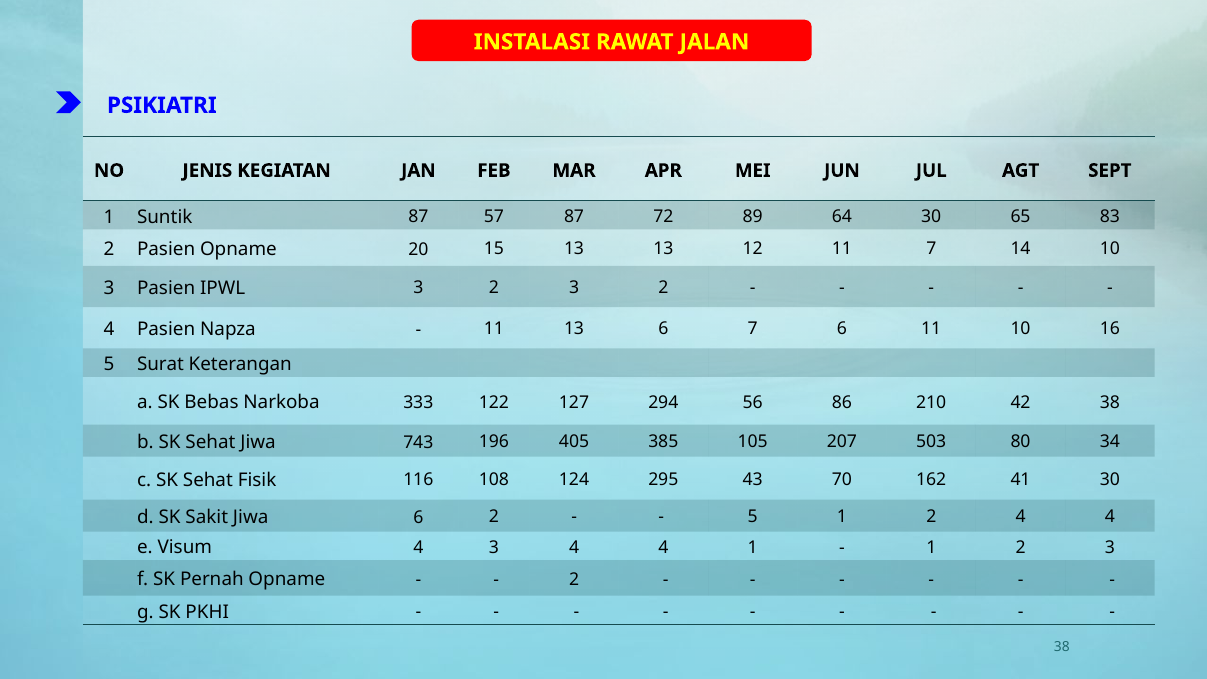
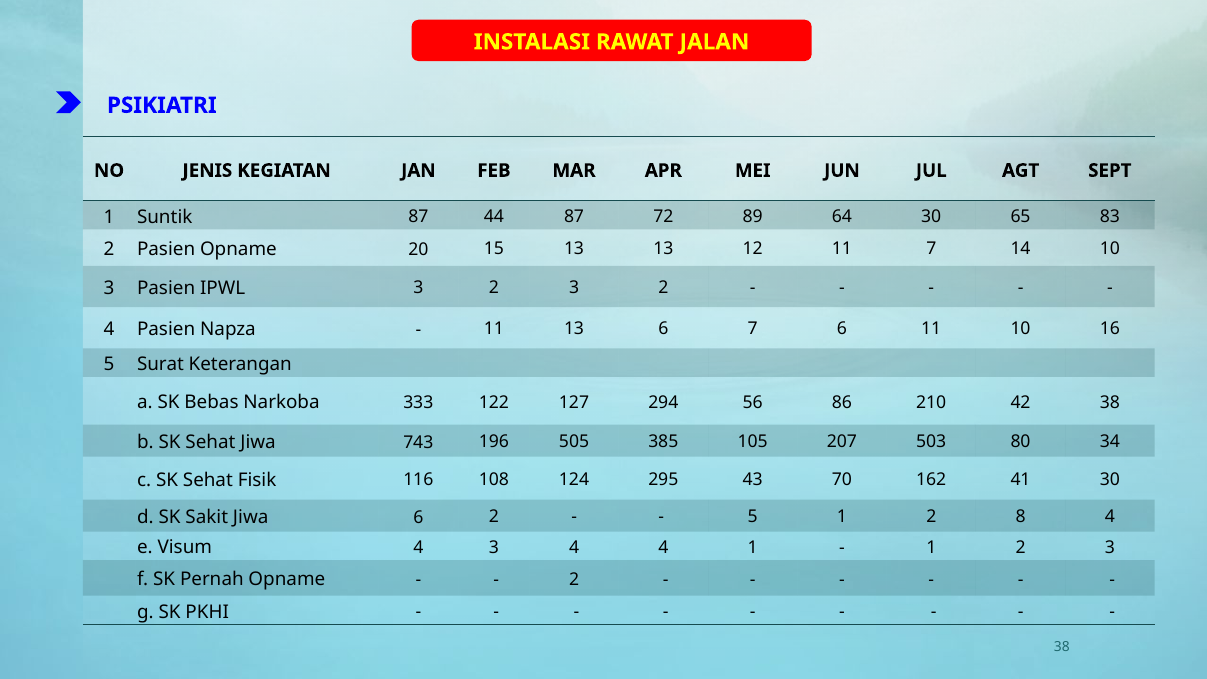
57: 57 -> 44
405: 405 -> 505
2 4: 4 -> 8
